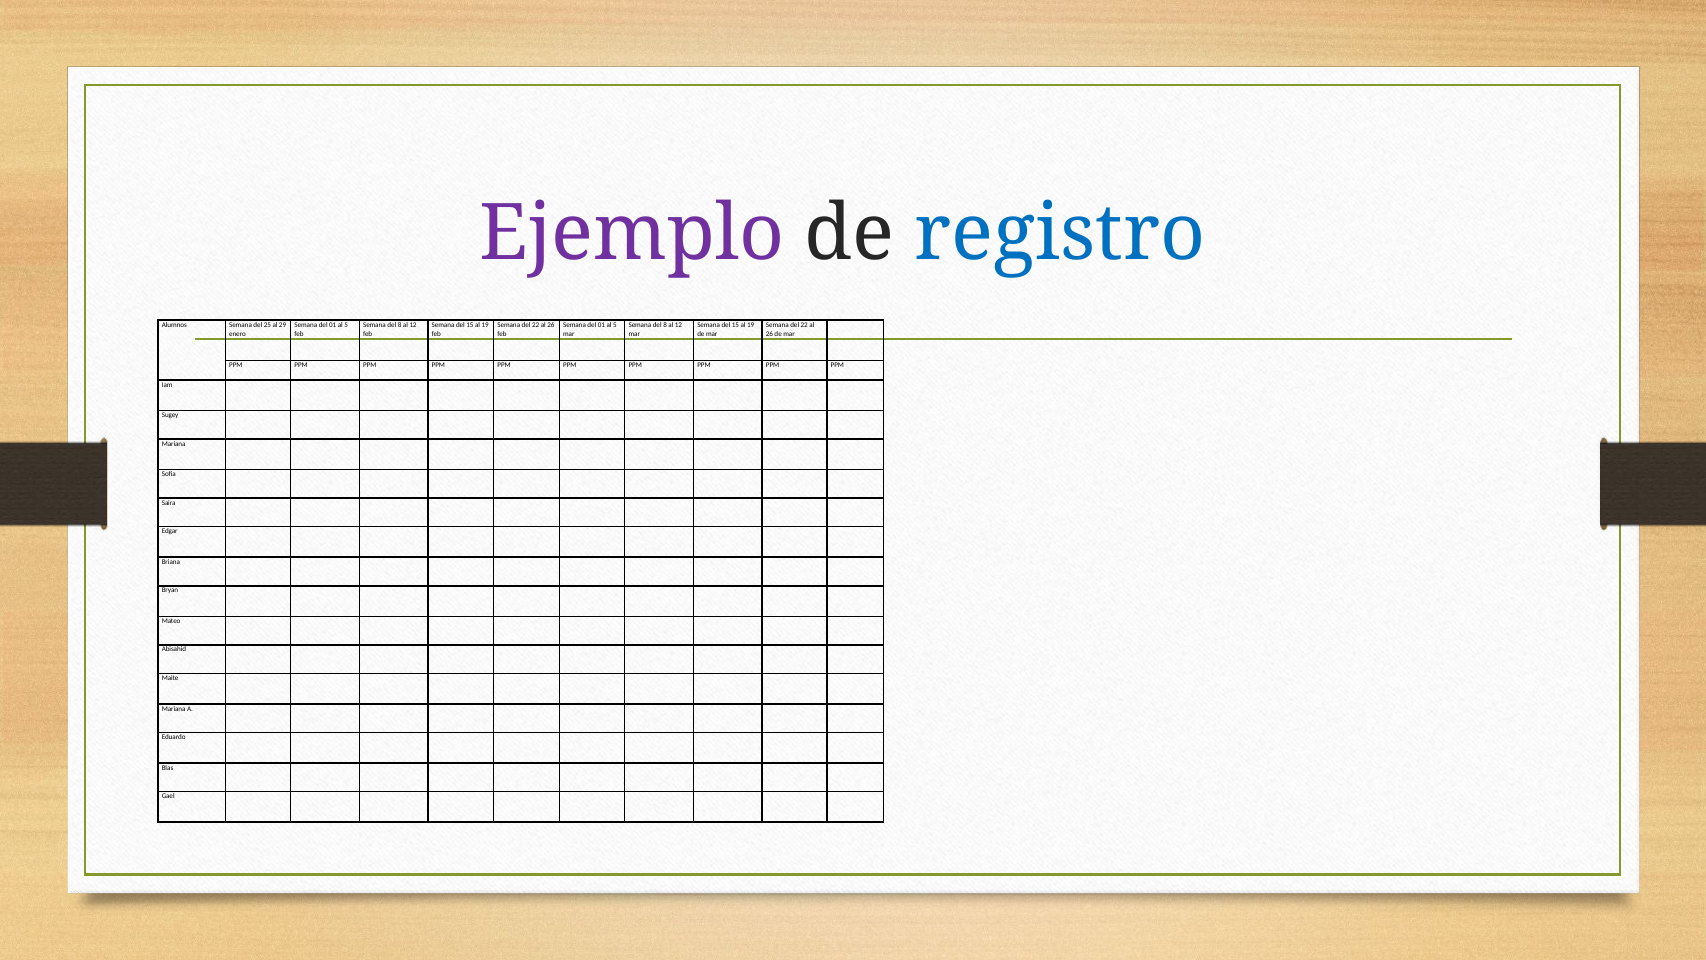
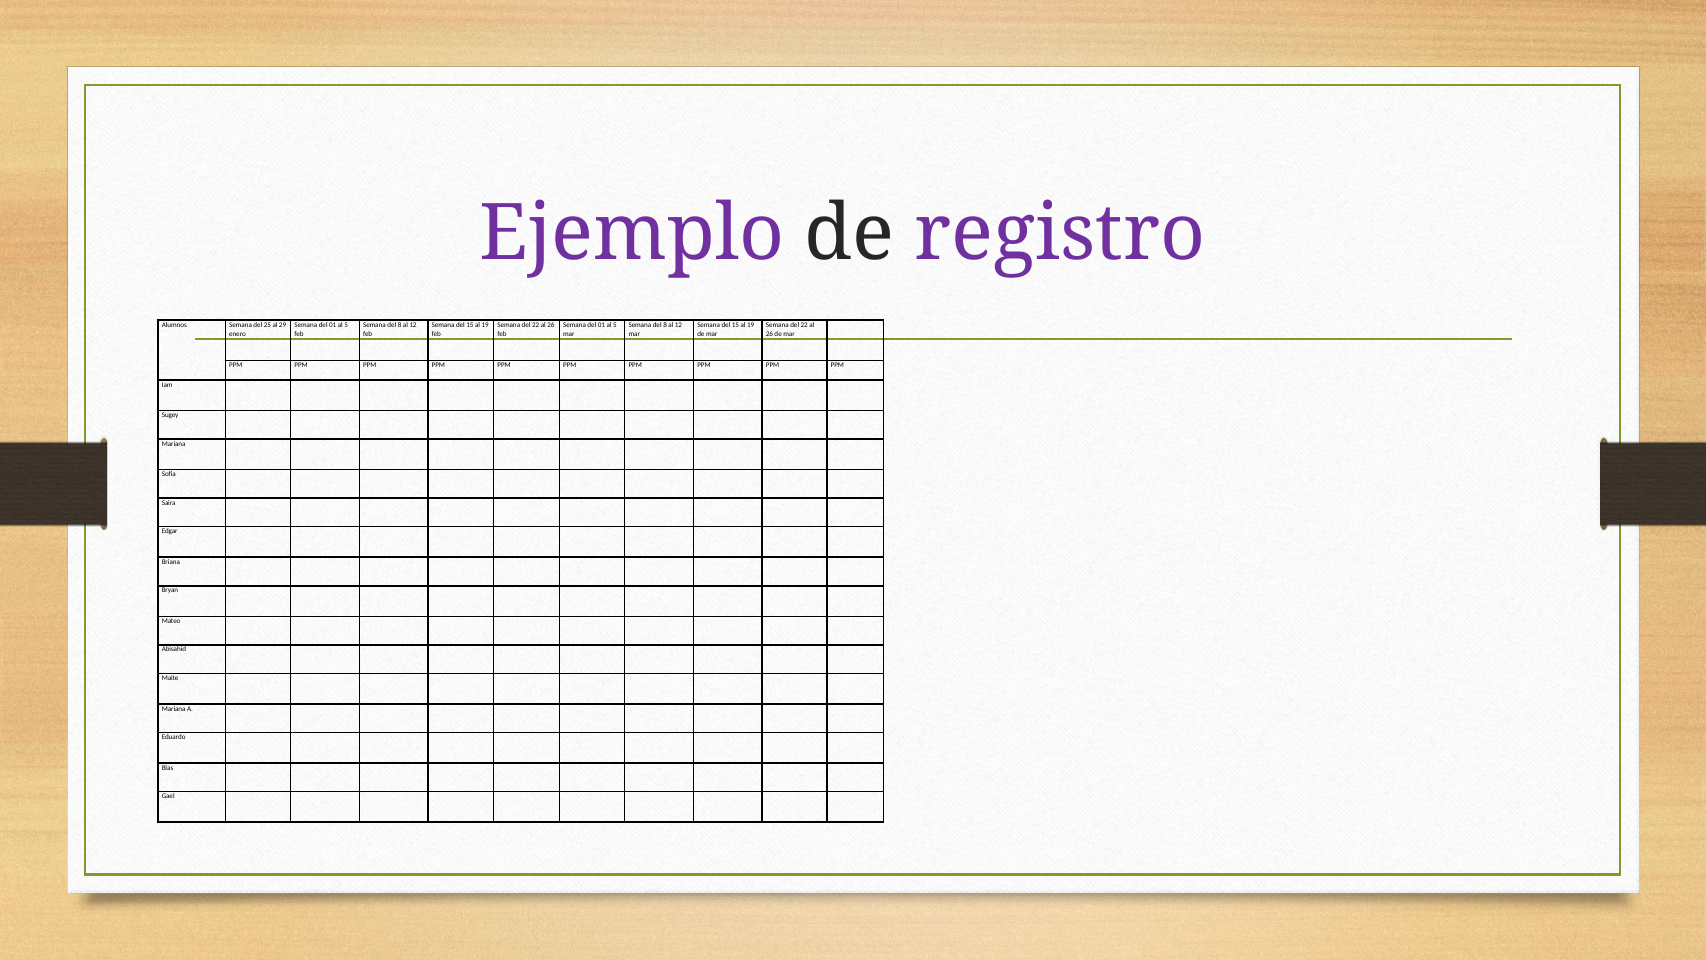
registro colour: blue -> purple
